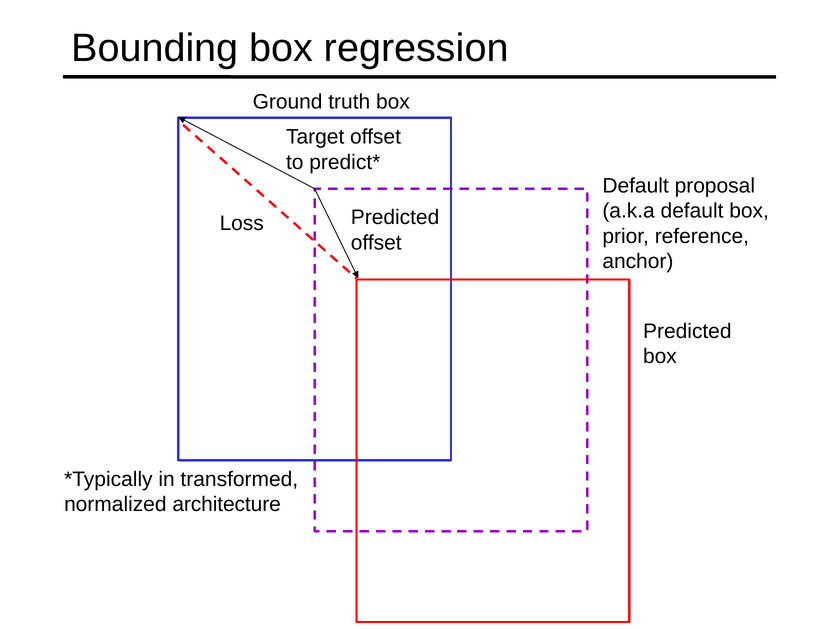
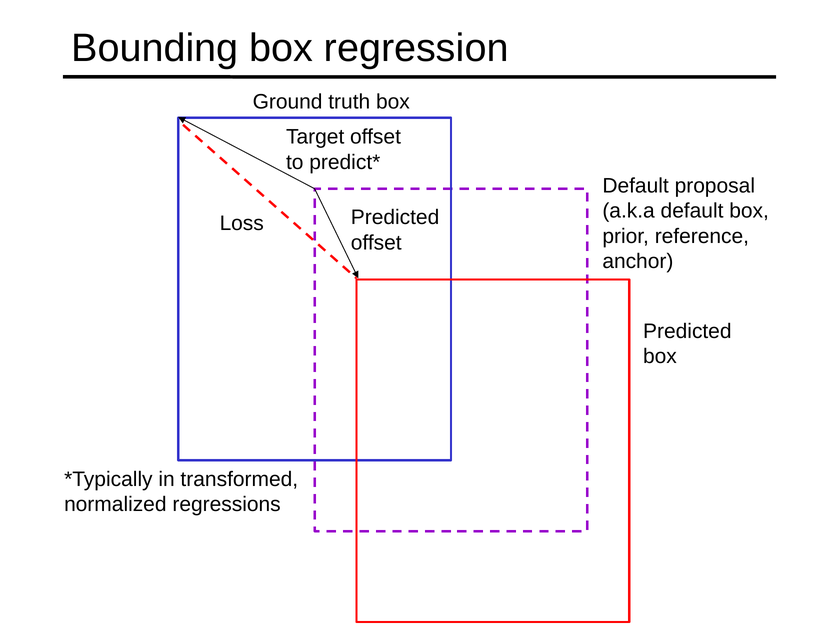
architecture: architecture -> regressions
